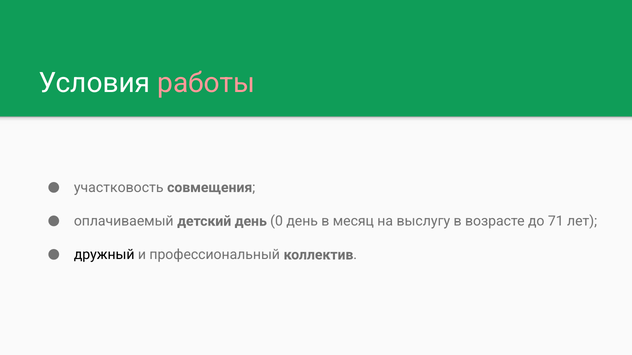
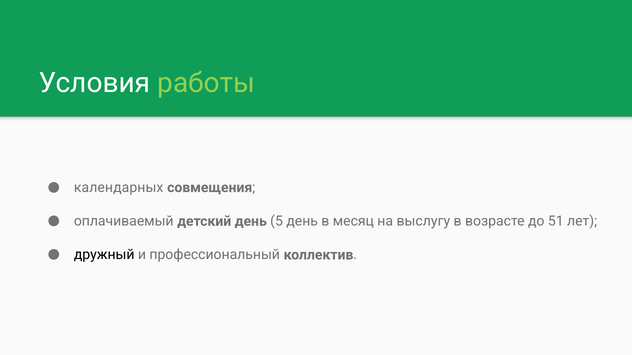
работы colour: pink -> light green
участковость: участковость -> календарных
0: 0 -> 5
71: 71 -> 51
